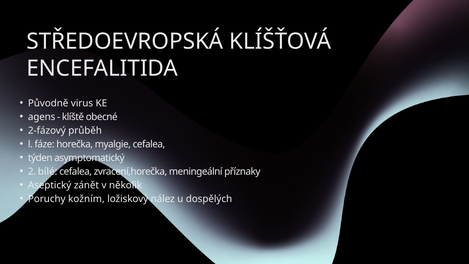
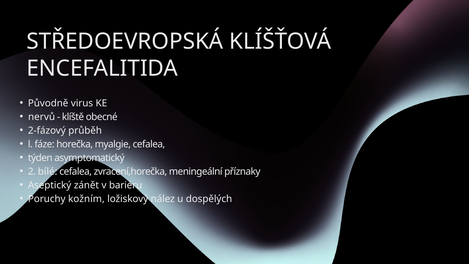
agens: agens -> nervů
několik: několik -> bariéru
